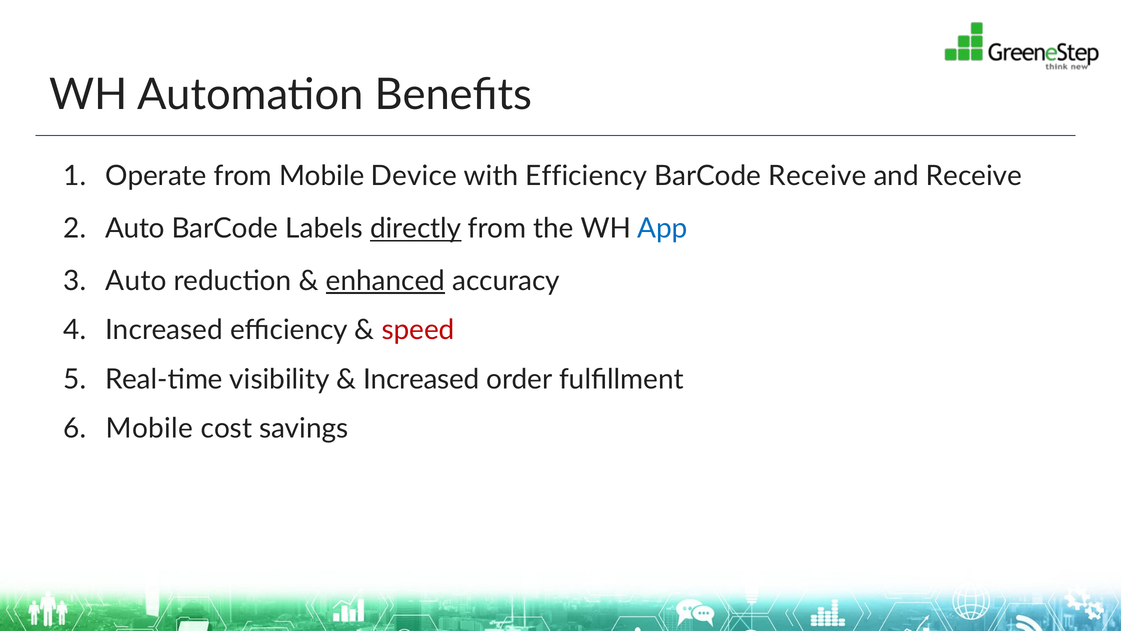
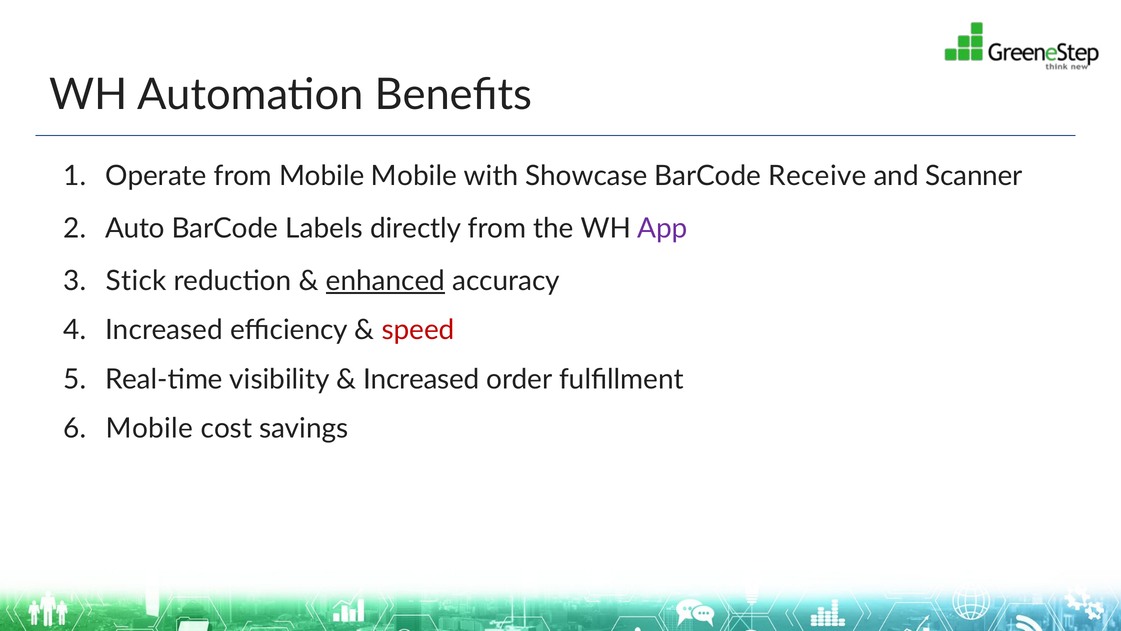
Mobile Device: Device -> Mobile
with Efficiency: Efficiency -> Showcase
and Receive: Receive -> Scanner
directly underline: present -> none
App colour: blue -> purple
Auto at (136, 281): Auto -> Stick
